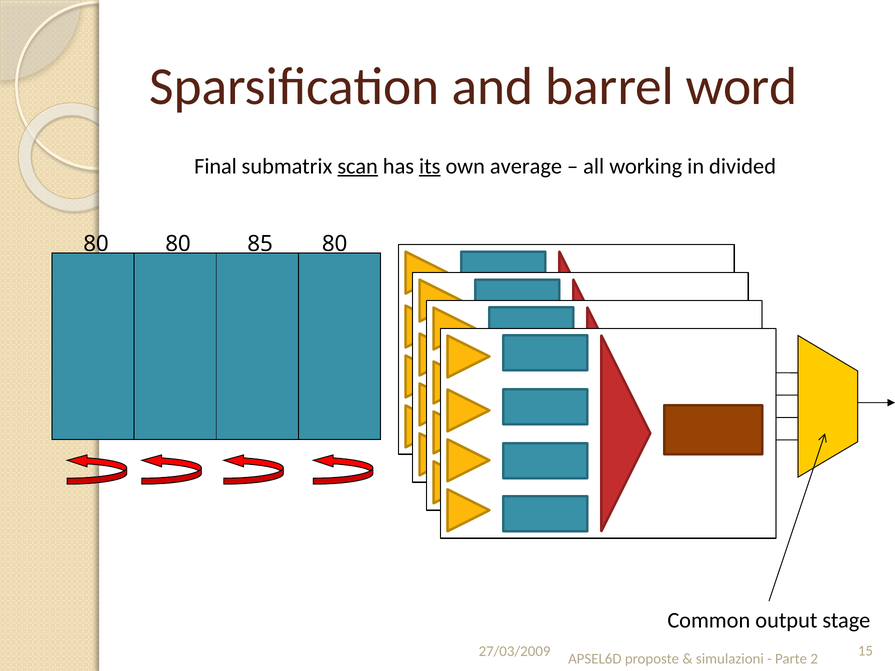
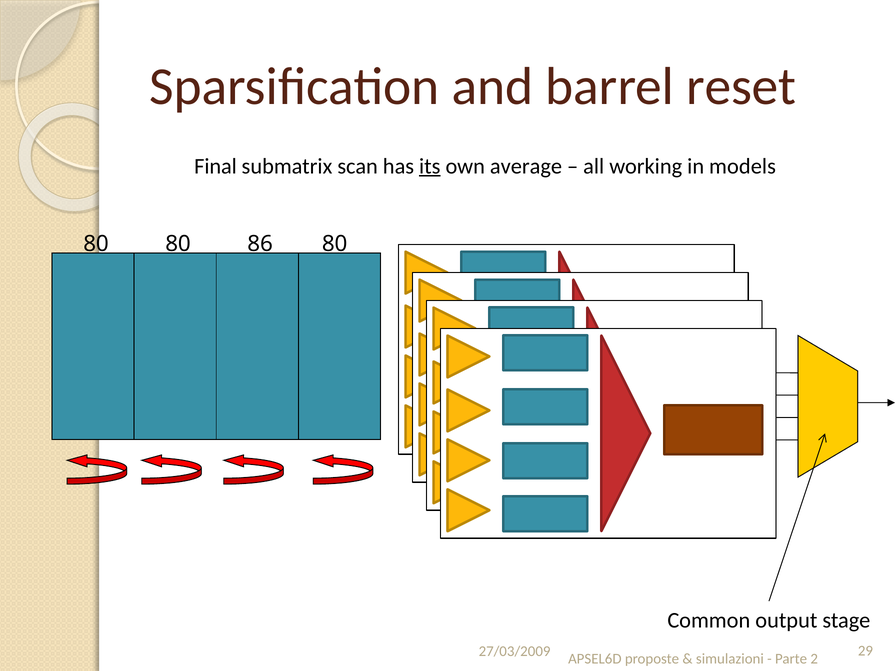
word: word -> reset
scan underline: present -> none
divided: divided -> models
85: 85 -> 86
15: 15 -> 29
